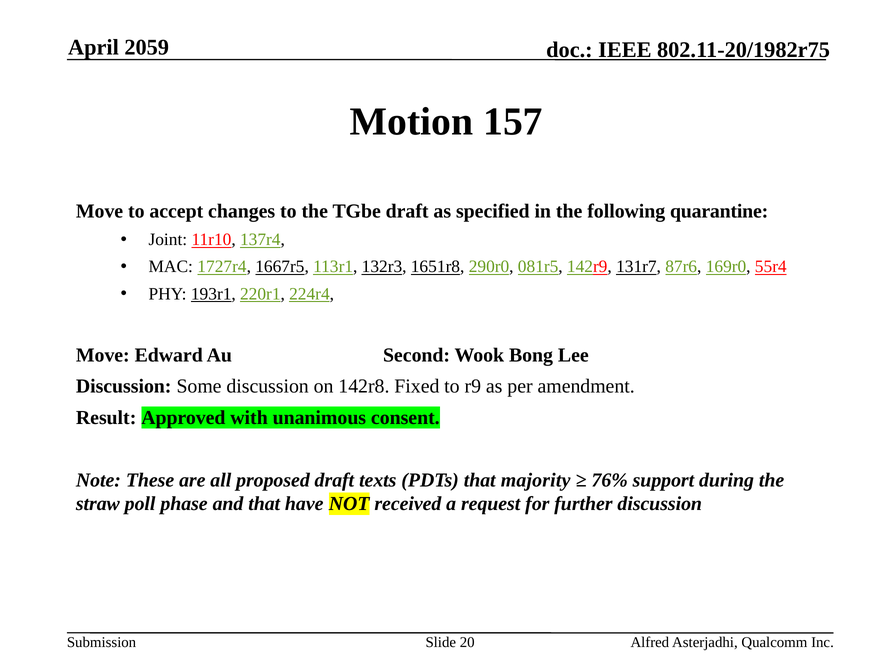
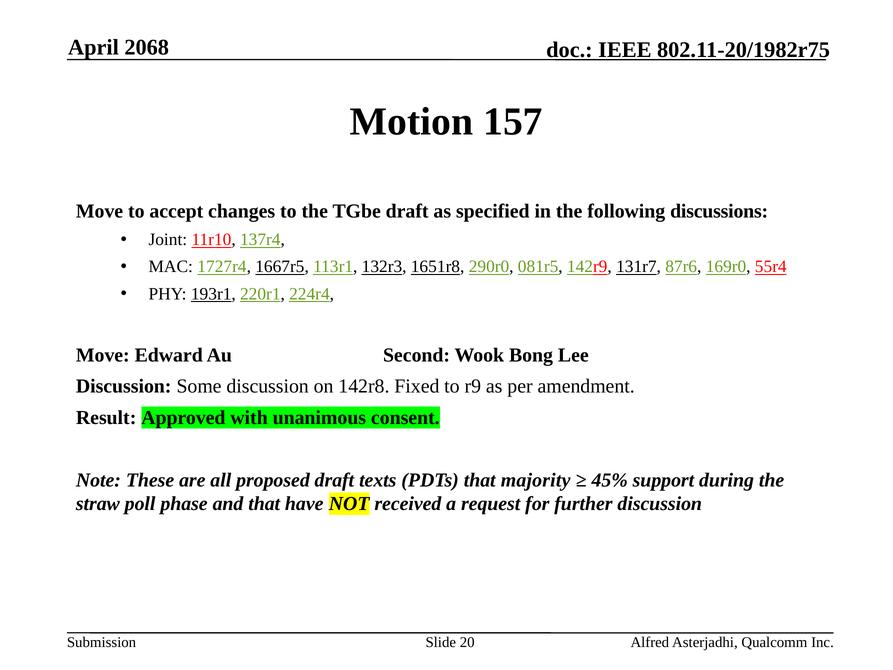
2059: 2059 -> 2068
quarantine: quarantine -> discussions
76%: 76% -> 45%
